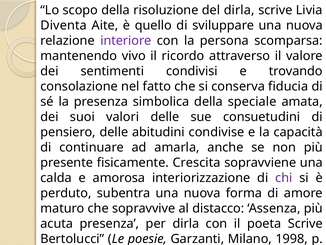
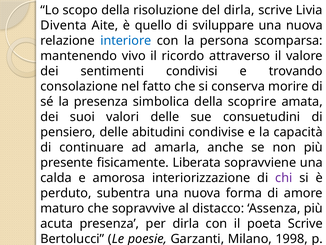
interiore colour: purple -> blue
fiducia: fiducia -> morire
speciale: speciale -> scoprire
Crescita: Crescita -> Liberata
